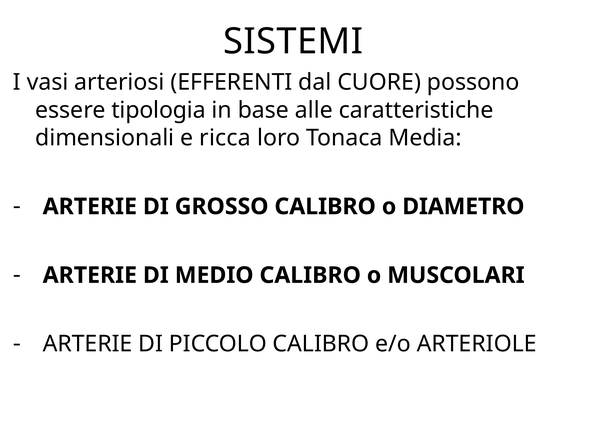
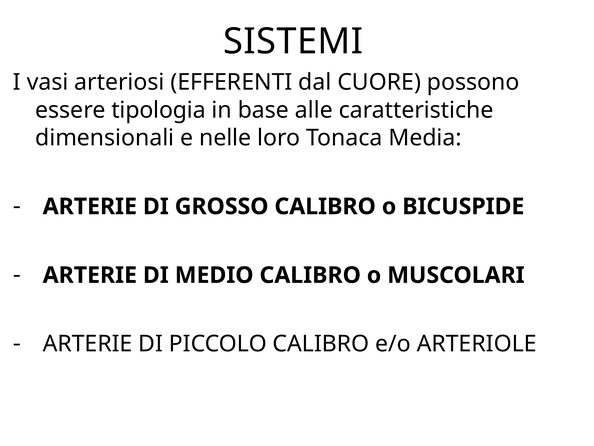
ricca: ricca -> nelle
DIAMETRO: DIAMETRO -> BICUSPIDE
